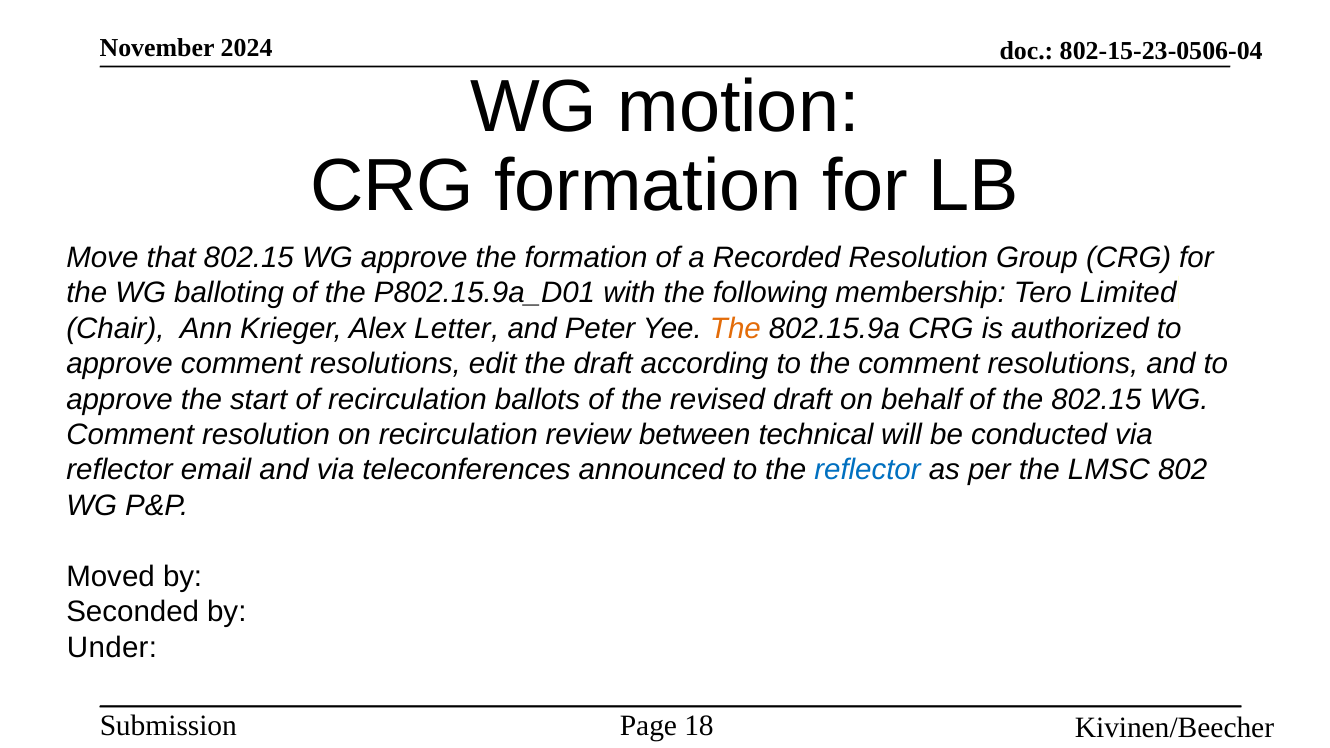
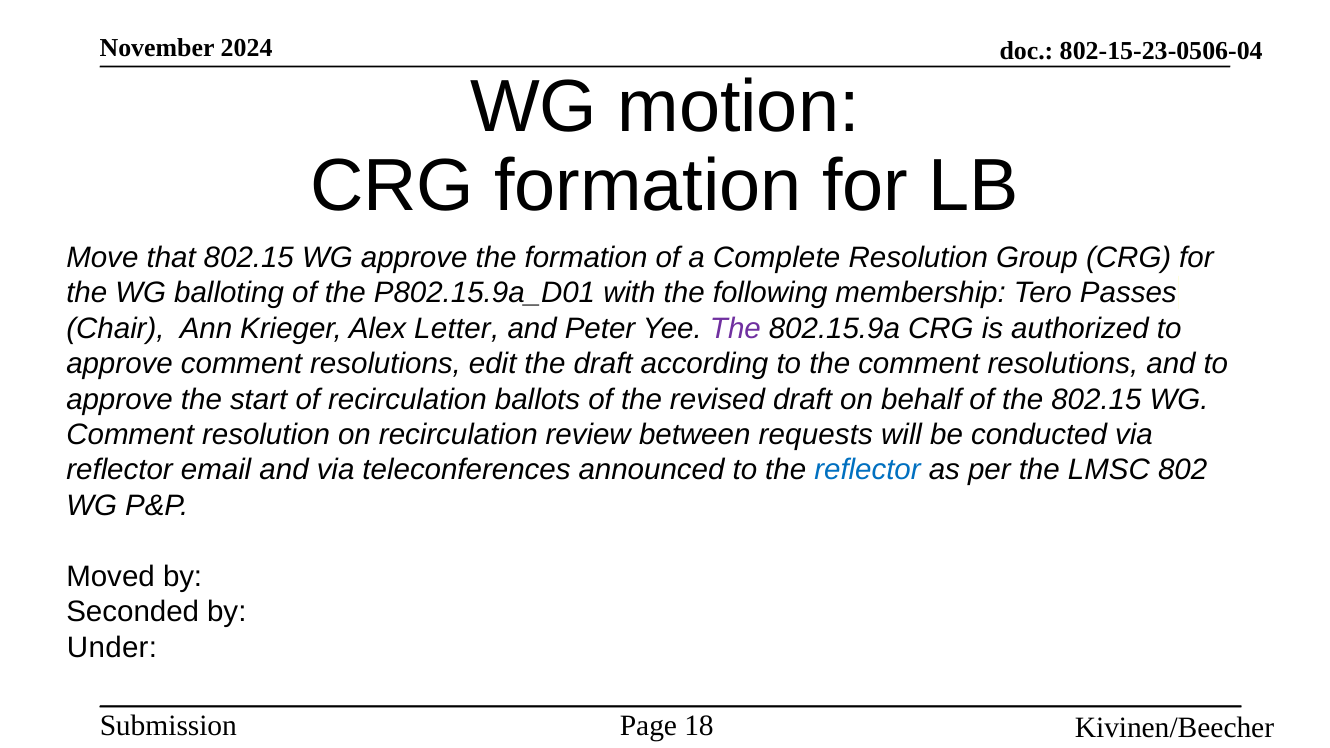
Recorded: Recorded -> Complete
Limited: Limited -> Passes
The at (735, 328) colour: orange -> purple
technical: technical -> requests
